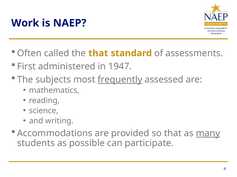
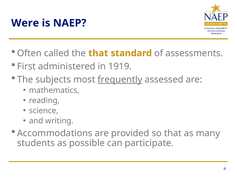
Work: Work -> Were
1947: 1947 -> 1919
many underline: present -> none
